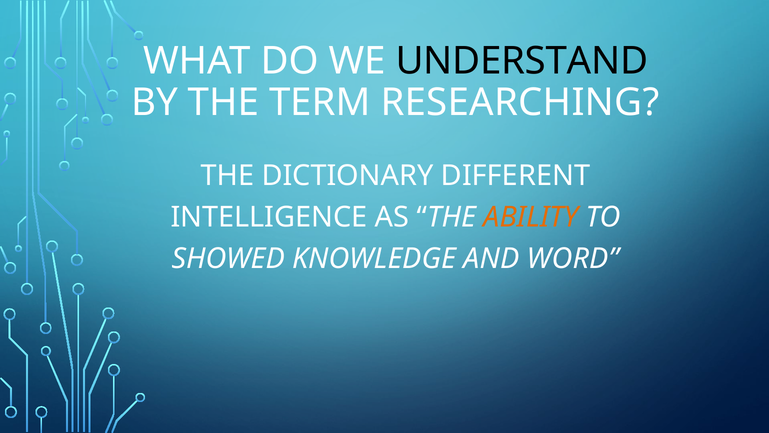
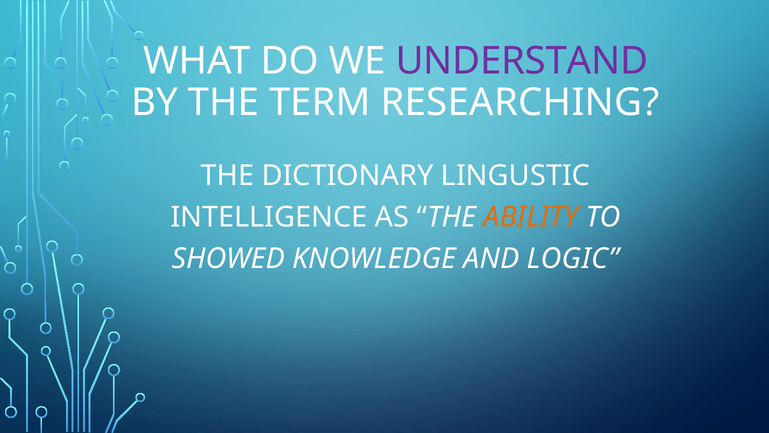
UNDERSTAND colour: black -> purple
DIFFERENT: DIFFERENT -> LINGUSTIC
WORD: WORD -> LOGIC
